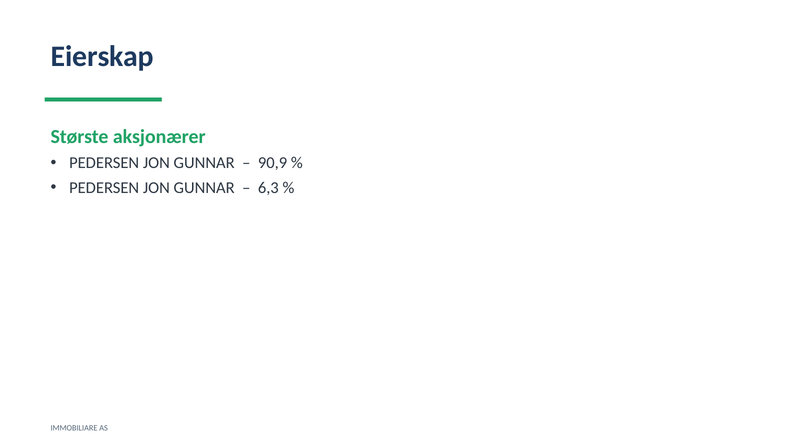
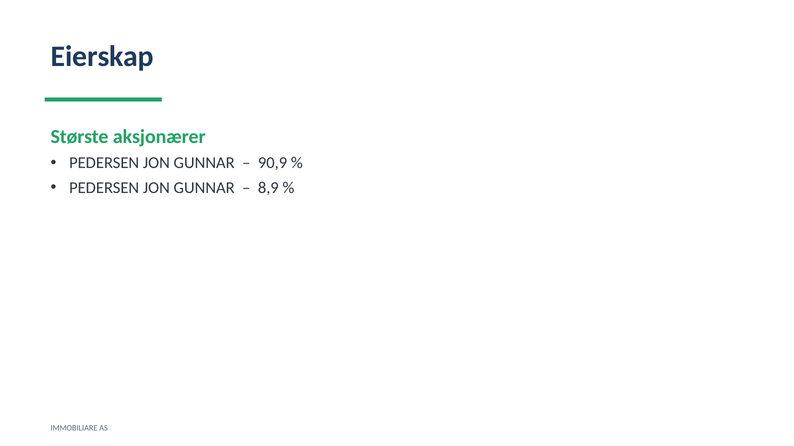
6,3: 6,3 -> 8,9
